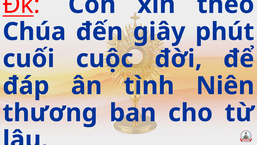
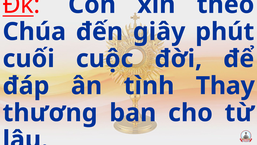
Niên: Niên -> Thay
